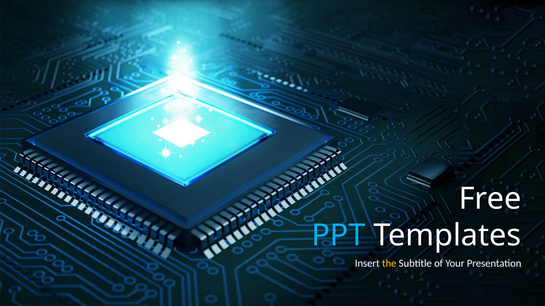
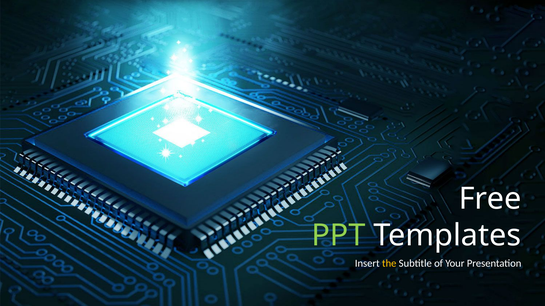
PPT colour: light blue -> light green
